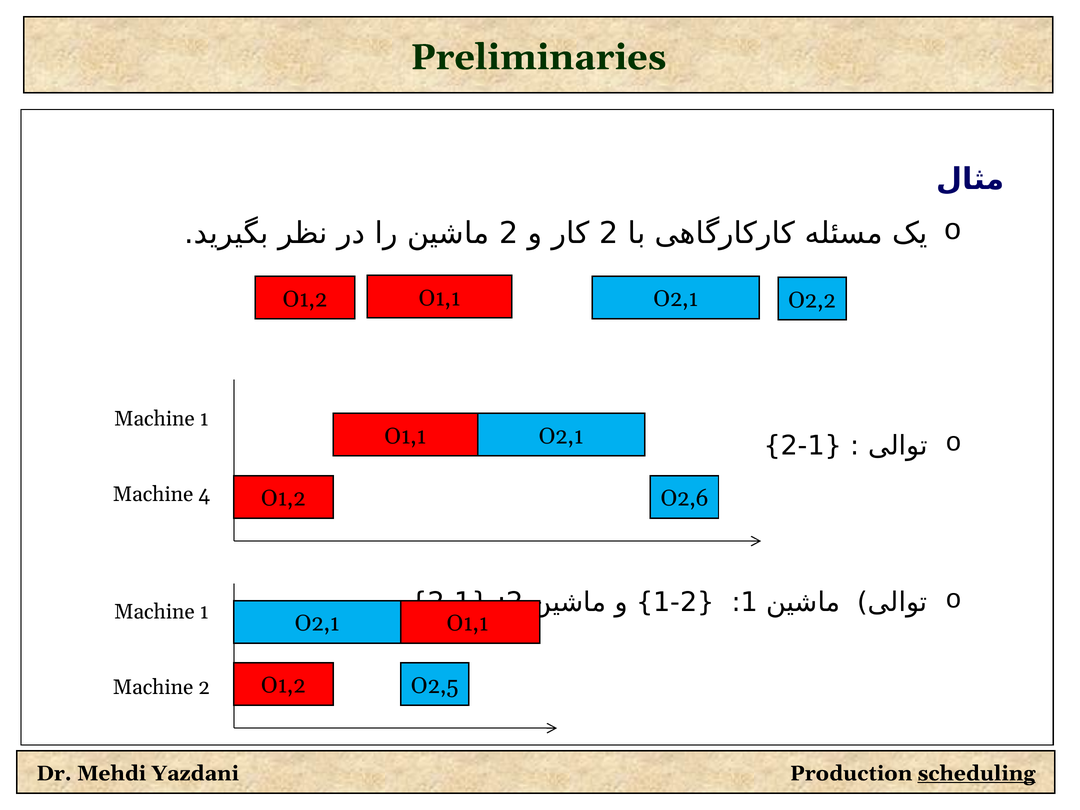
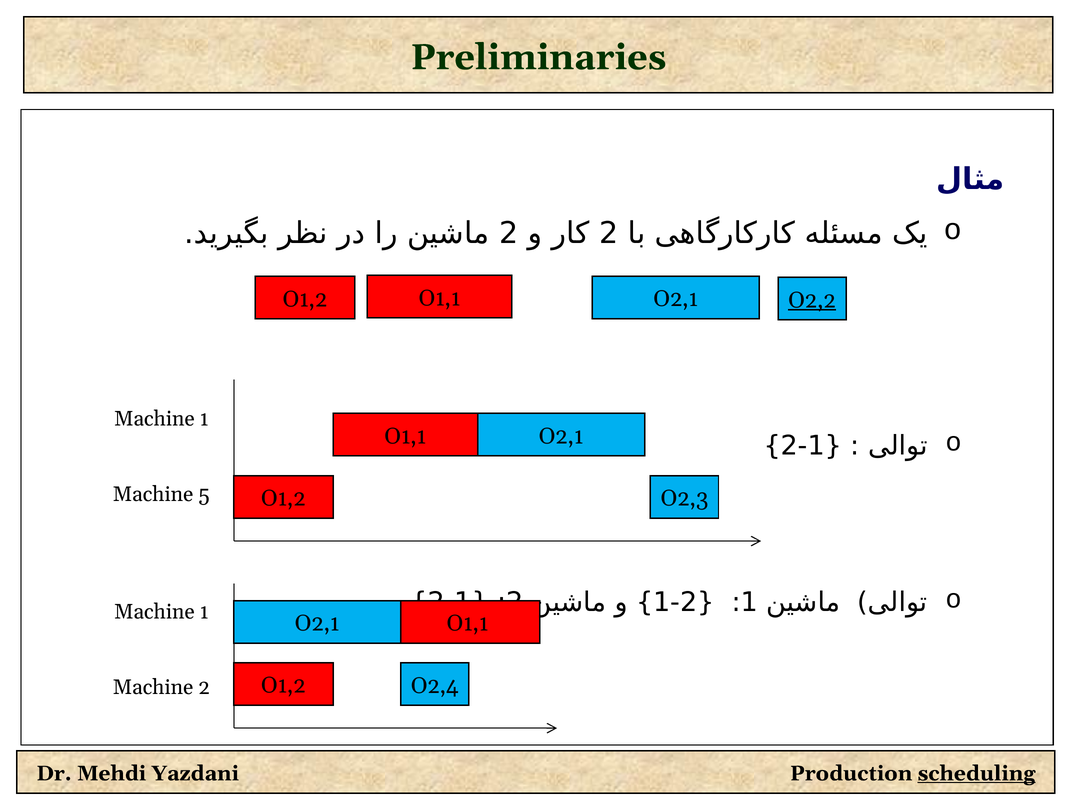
O2,2 underline: none -> present
4: 4 -> 5
O2,6: O2,6 -> O2,3
O2,5: O2,5 -> O2,4
